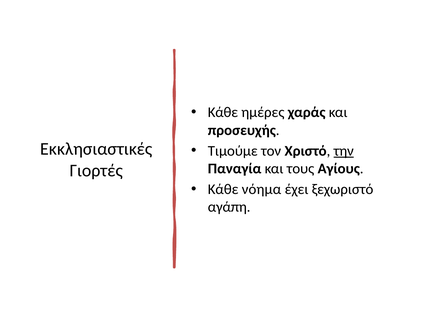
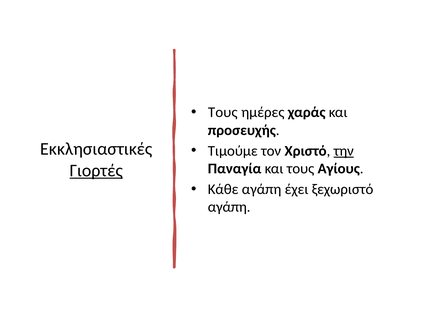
Κάθε at (223, 112): Κάθε -> Τους
Γιορτές underline: none -> present
Κάθε νόημα: νόημα -> αγάπη
